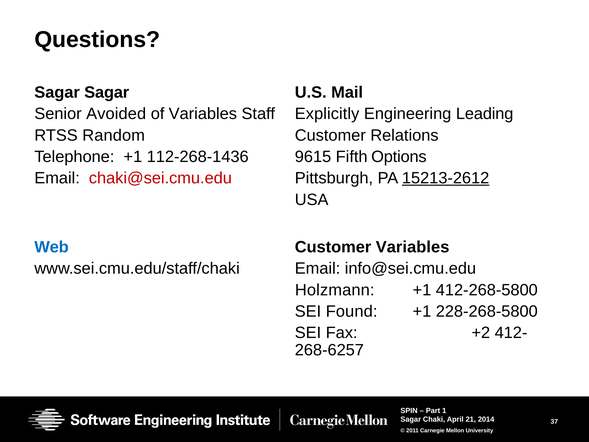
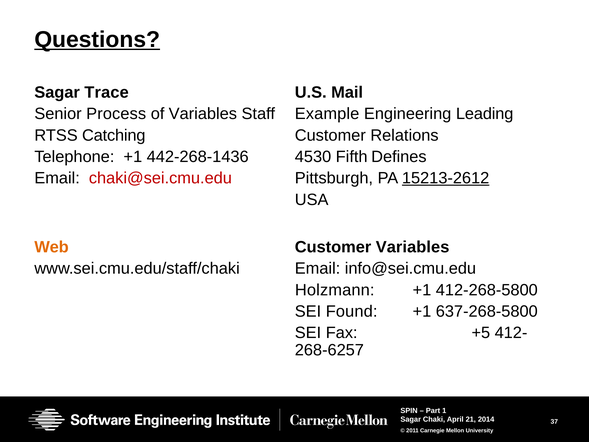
Questions underline: none -> present
Sagar Sagar: Sagar -> Trace
Avoided: Avoided -> Process
Explicitly: Explicitly -> Example
Random: Random -> Catching
112-268-1436: 112-268-1436 -> 442-268-1436
9615: 9615 -> 4530
Options: Options -> Defines
Web colour: blue -> orange
228-268-5800: 228-268-5800 -> 637-268-5800
+2: +2 -> +5
